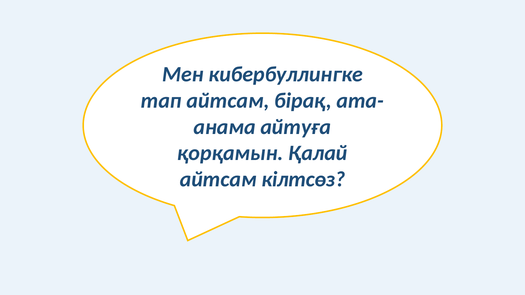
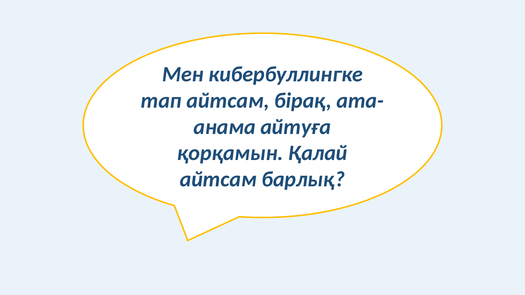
кілтсөз: кілтсөз -> барлық
